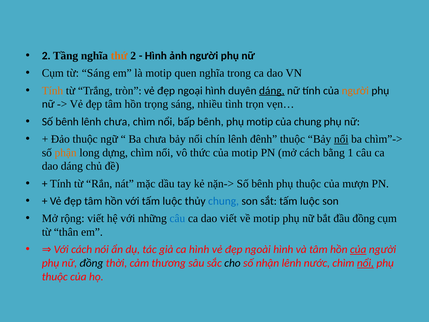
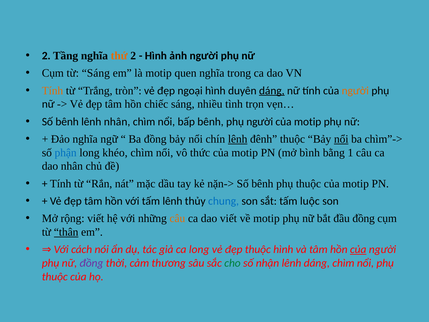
trọng: trọng -> chiếc
lênh chưa: chưa -> nhân
phụ motip: motip -> người
chung at (308, 122): chung -> motip
Đảo thuộc: thuộc -> nghĩa
Ba chưa: chưa -> đồng
lênh at (238, 139) underline: none -> present
phận colour: orange -> blue
dựng: dựng -> khéo
mở cách: cách -> bình
dao dáng: dáng -> nhân
thuộc của mượn: mượn -> motip
với tấm luộc: luộc -> lênh
câu at (177, 218) colour: blue -> orange
thân underline: none -> present
ca hình: hình -> long
đẹp ngoài: ngoài -> thuộc
đồng at (91, 263) colour: black -> purple
cho colour: black -> green
lênh nước: nước -> dáng
nổi at (365, 263) underline: present -> none
